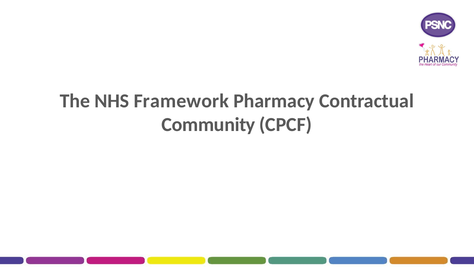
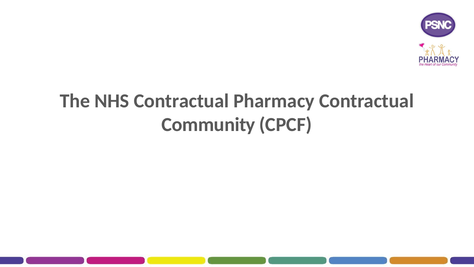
NHS Framework: Framework -> Contractual
